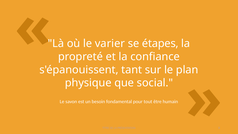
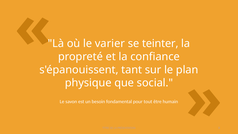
étapes: étapes -> teinter
